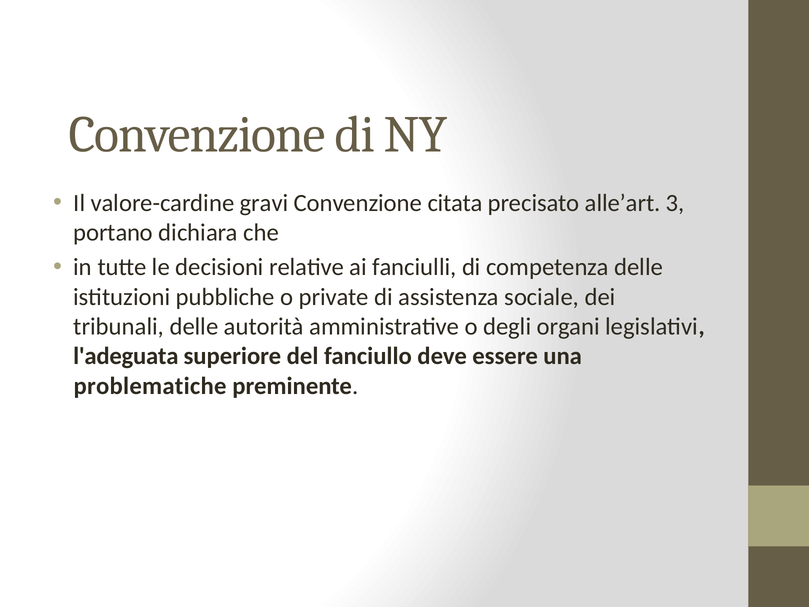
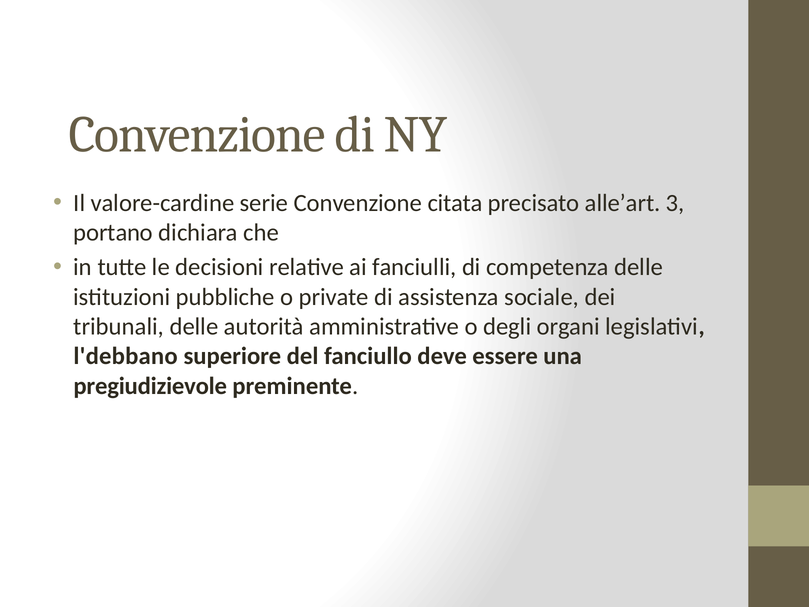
gravi: gravi -> serie
l'adeguata: l'adeguata -> l'debbano
problematiche: problematiche -> pregiudizievole
